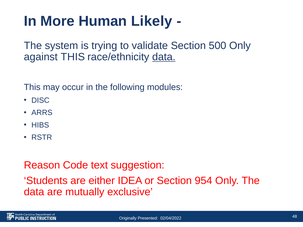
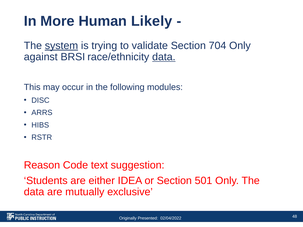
system underline: none -> present
500: 500 -> 704
against THIS: THIS -> BRSI
954: 954 -> 501
